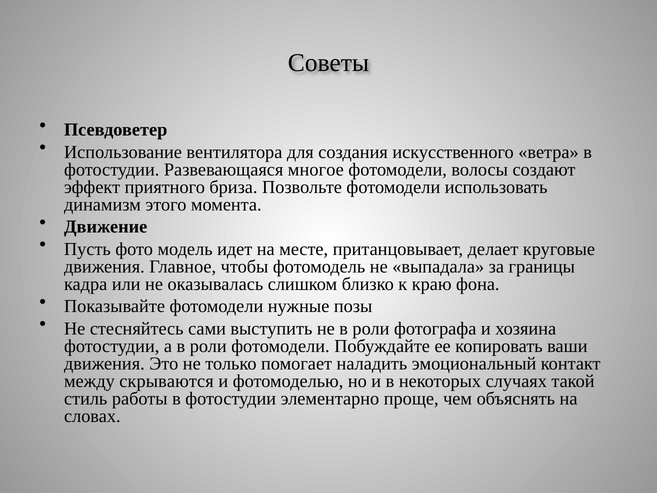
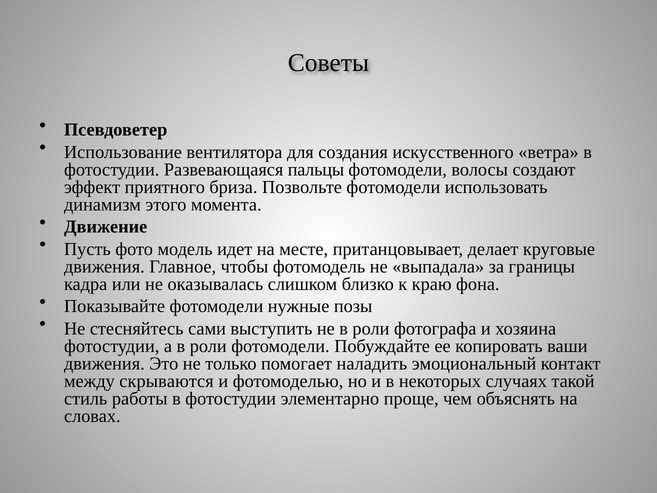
многое: многое -> пальцы
